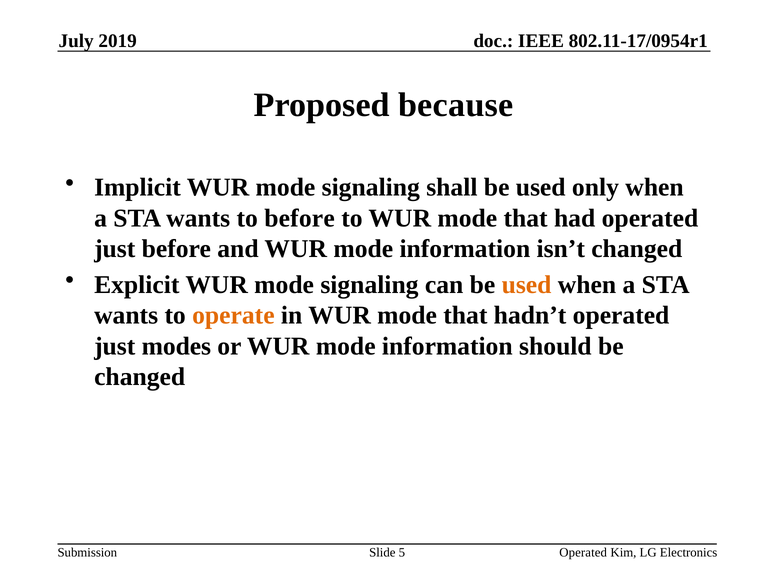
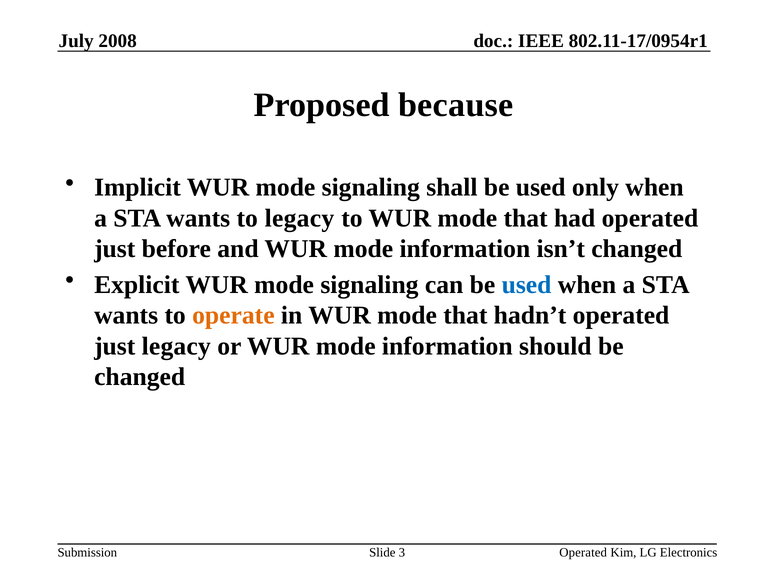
2019: 2019 -> 2008
to before: before -> legacy
used at (527, 285) colour: orange -> blue
just modes: modes -> legacy
5: 5 -> 3
